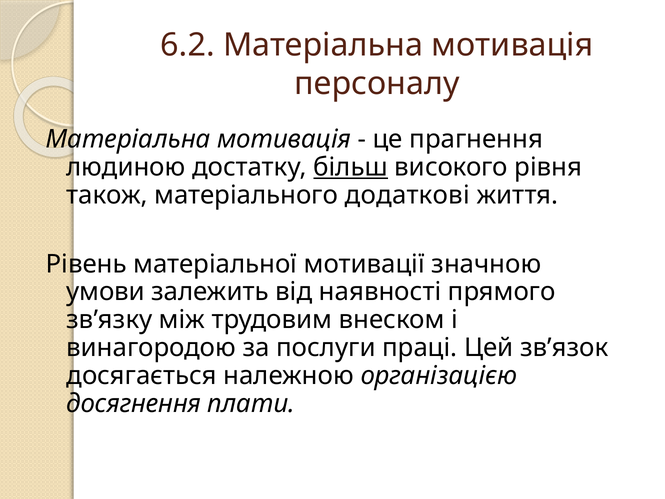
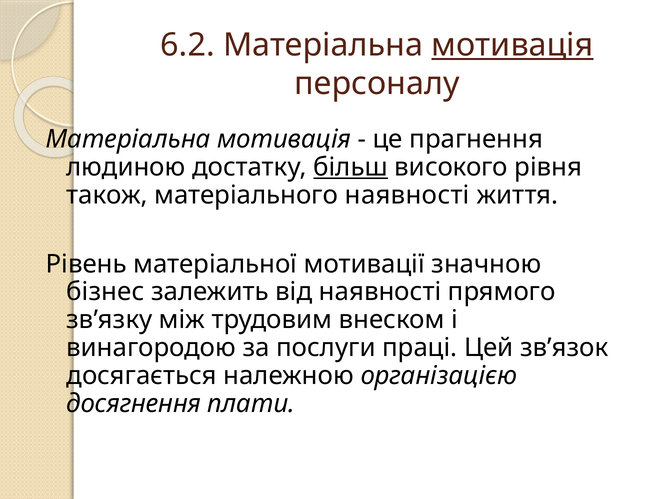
мотивація at (512, 45) underline: none -> present
матеріального додаткові: додаткові -> наявності
умови: умови -> бізнес
